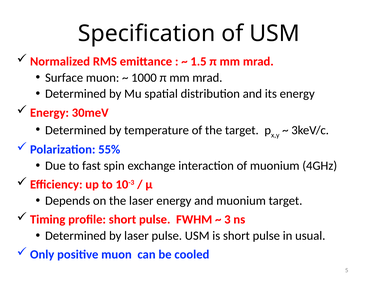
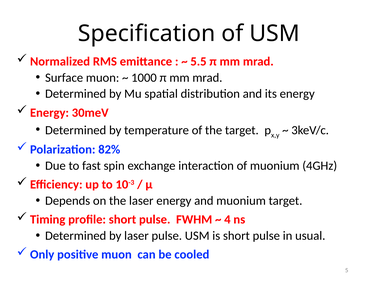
1.5: 1.5 -> 5.5
55%: 55% -> 82%
3: 3 -> 4
